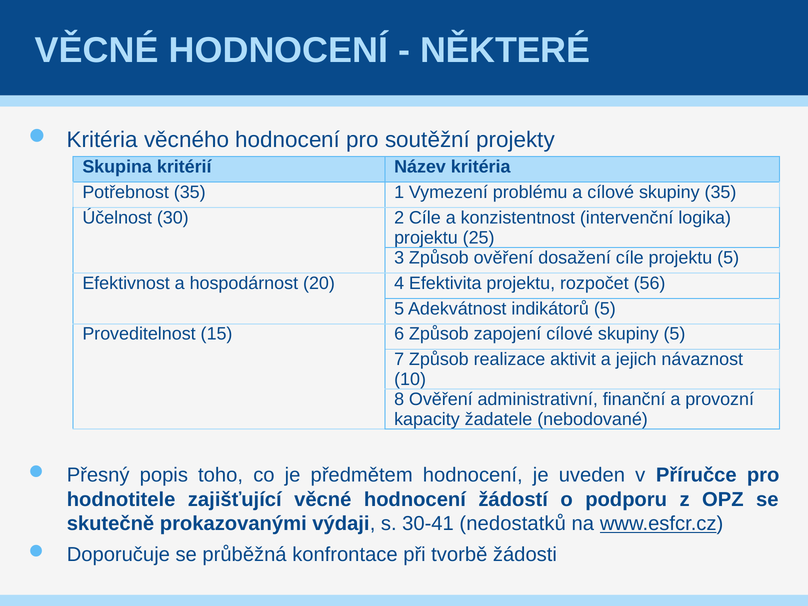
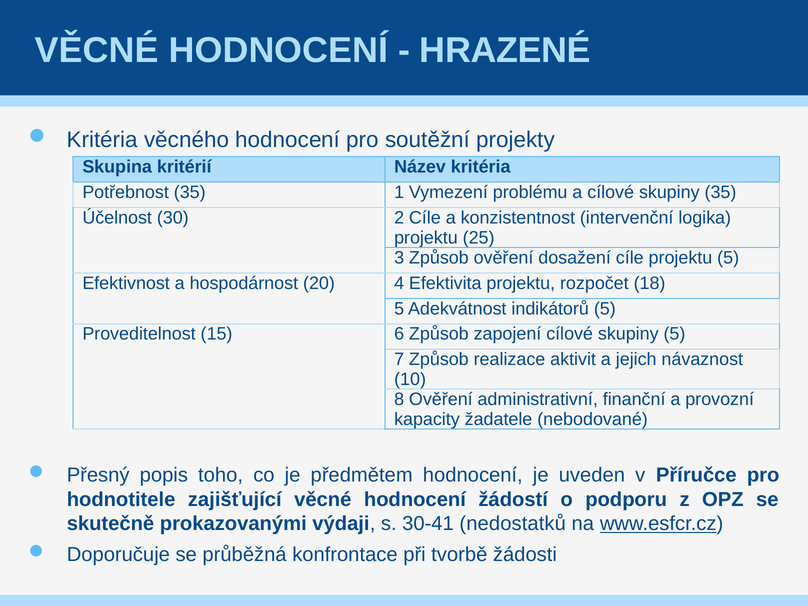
NĚKTERÉ: NĚKTERÉ -> HRAZENÉ
56: 56 -> 18
